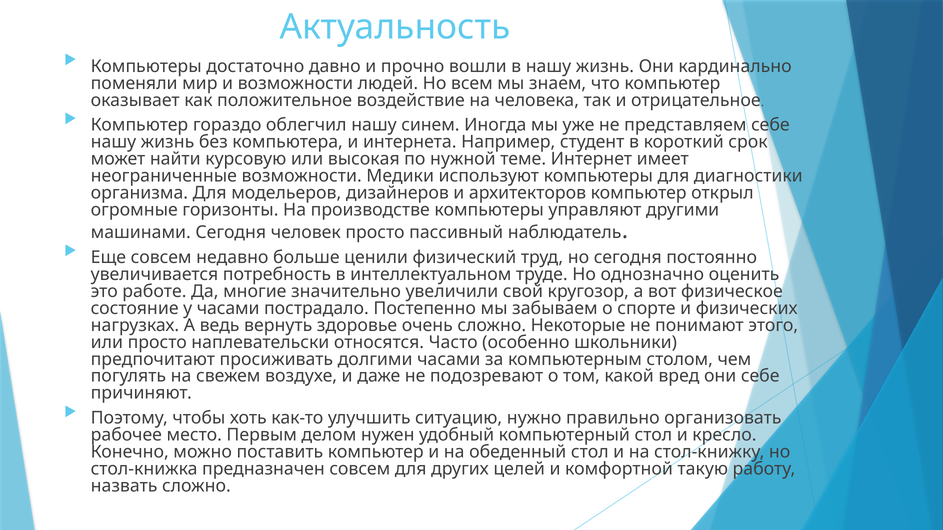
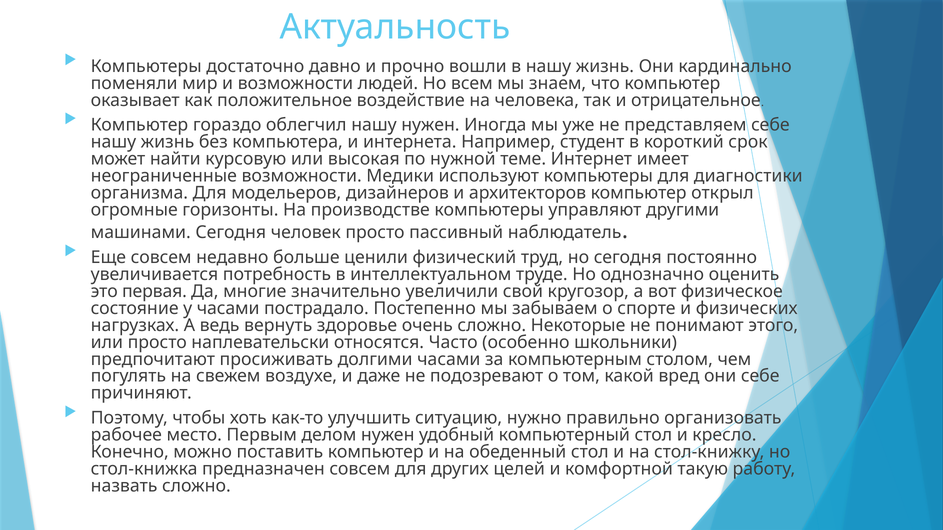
нашу синем: синем -> нужен
работе: работе -> первая
